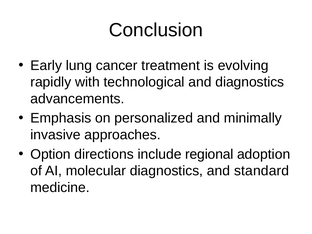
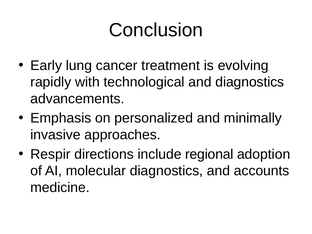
Option: Option -> Respir
standard: standard -> accounts
